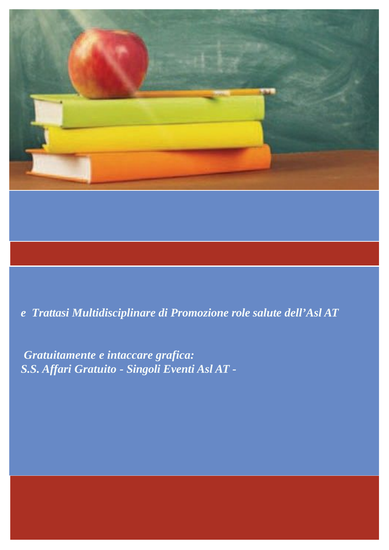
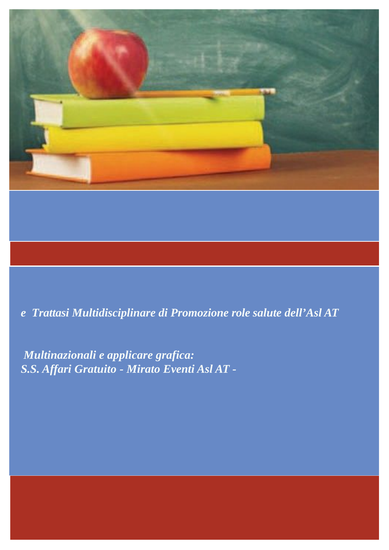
Gratuitamente: Gratuitamente -> Multinazionali
intaccare: intaccare -> applicare
Singoli: Singoli -> Mirato
